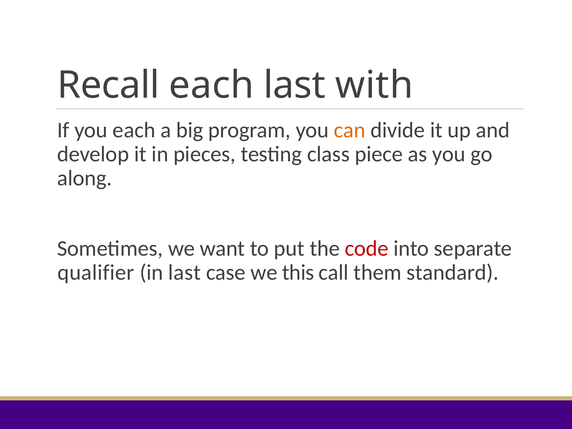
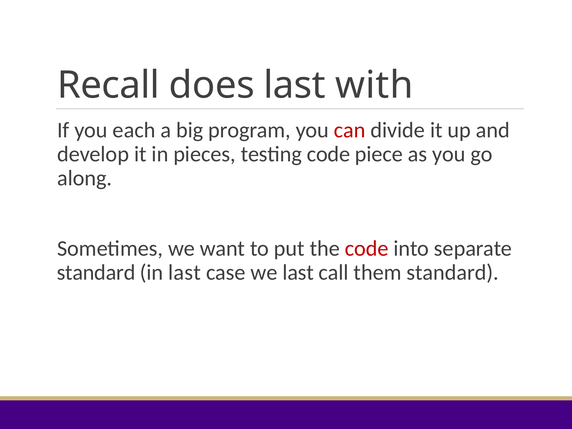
Recall each: each -> does
can colour: orange -> red
testing class: class -> code
qualifier at (96, 273): qualifier -> standard
we this: this -> last
